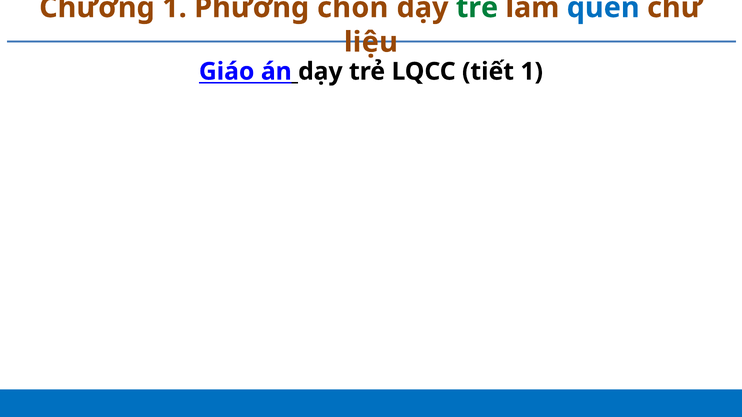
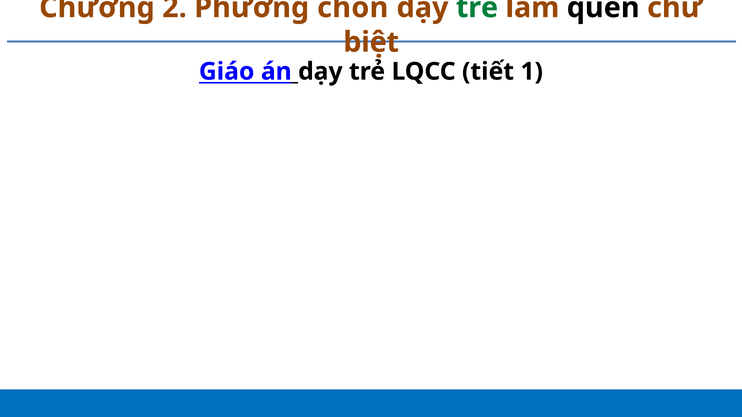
Chương 1: 1 -> 2
quen colour: blue -> black
liệu: liệu -> biệt
